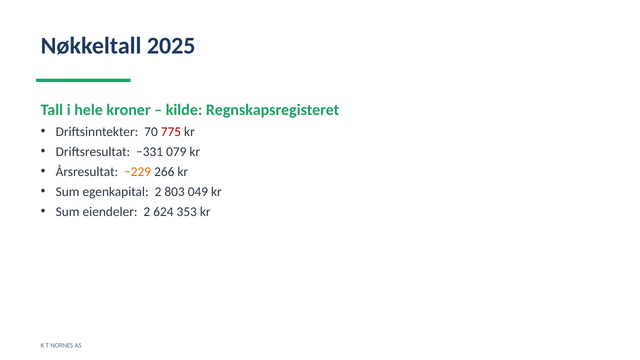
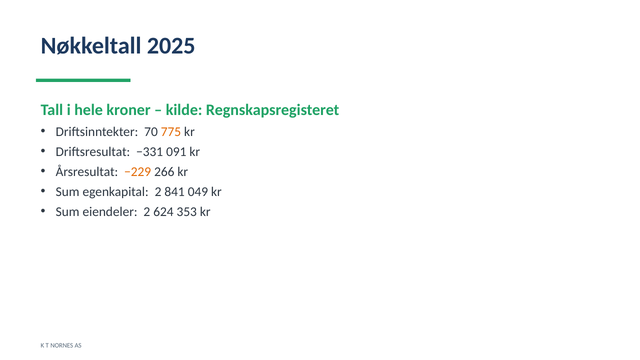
775 colour: red -> orange
079: 079 -> 091
803: 803 -> 841
